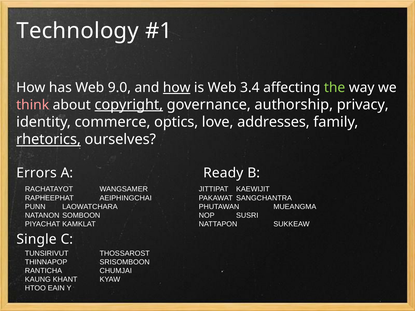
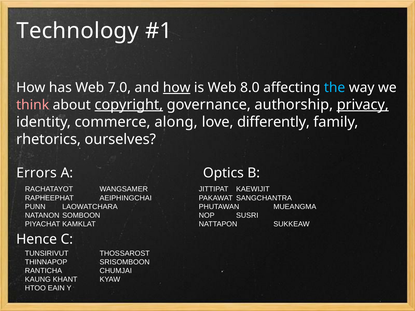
9.0: 9.0 -> 7.0
3.4: 3.4 -> 8.0
the colour: light green -> light blue
privacy underline: none -> present
optics: optics -> along
addresses: addresses -> differently
rhetorics underline: present -> none
Ready: Ready -> Optics
Single: Single -> Hence
